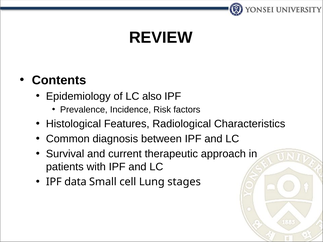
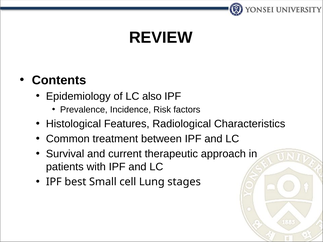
diagnosis: diagnosis -> treatment
data: data -> best
